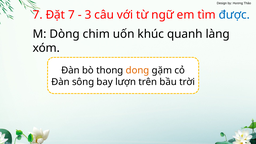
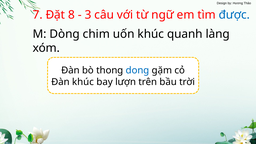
Đặt 7: 7 -> 8
dong colour: orange -> blue
Đàn sông: sông -> khúc
